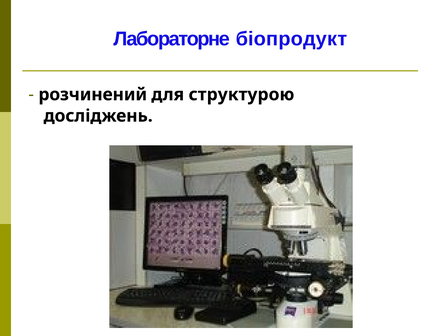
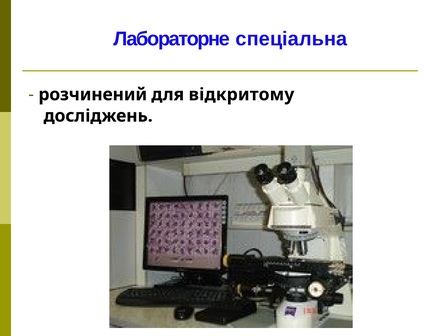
біопродукт: біопродукт -> спеціальна
структурою: структурою -> відкритому
